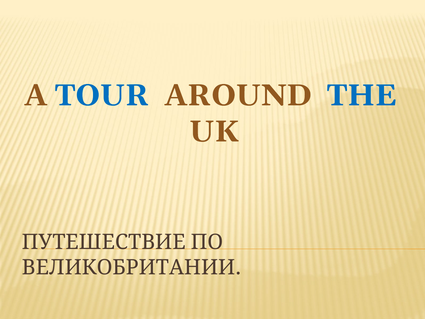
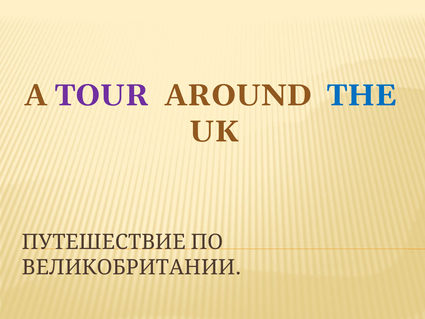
TOUR colour: blue -> purple
